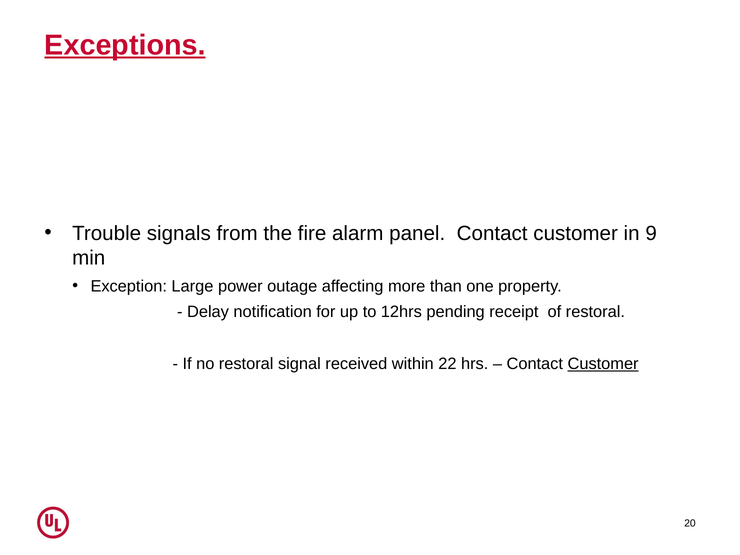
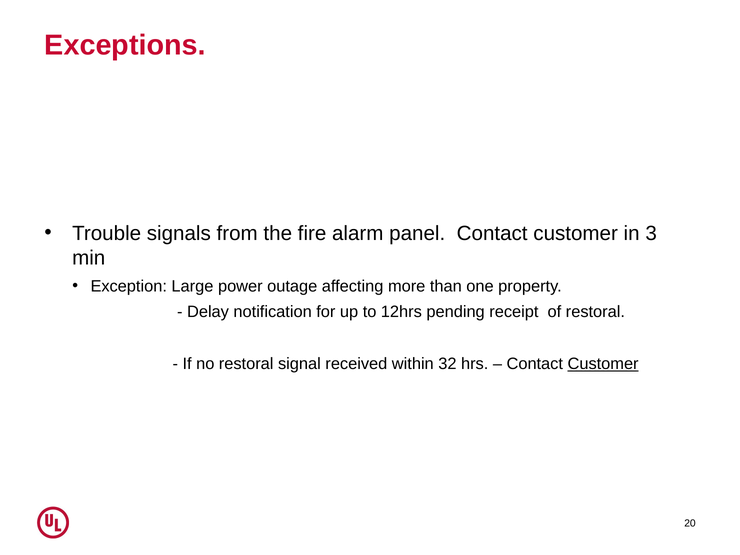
Exceptions underline: present -> none
9: 9 -> 3
22: 22 -> 32
